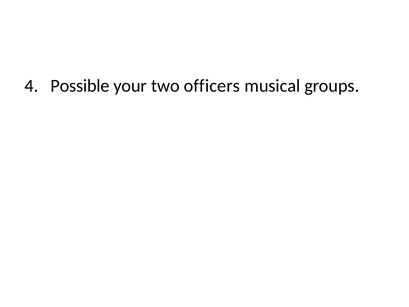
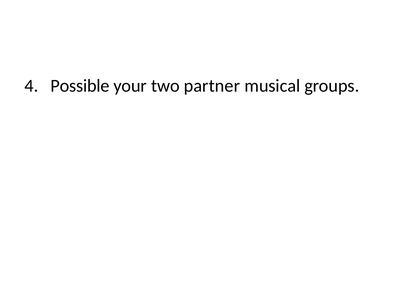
officers: officers -> partner
